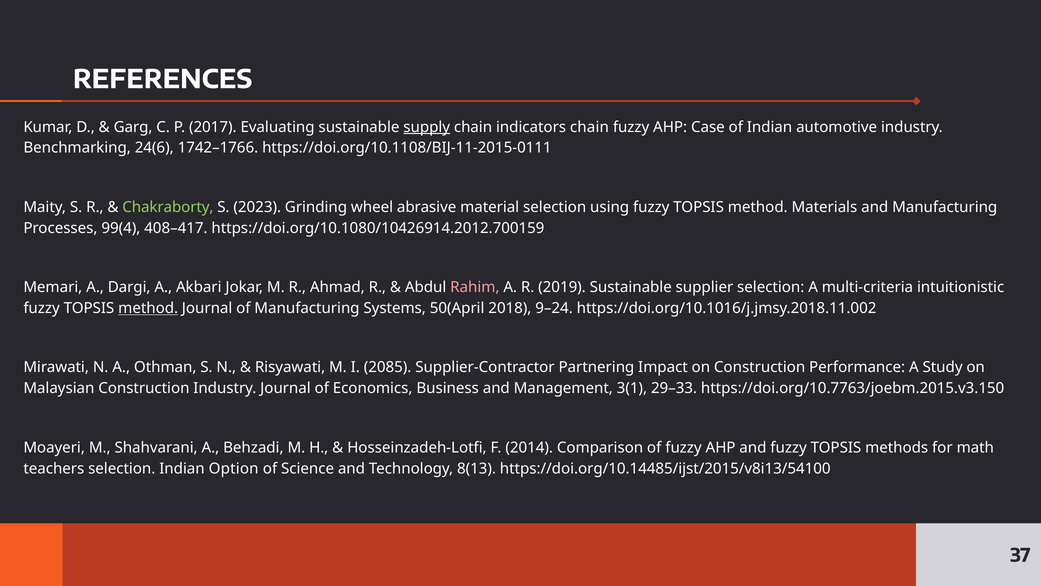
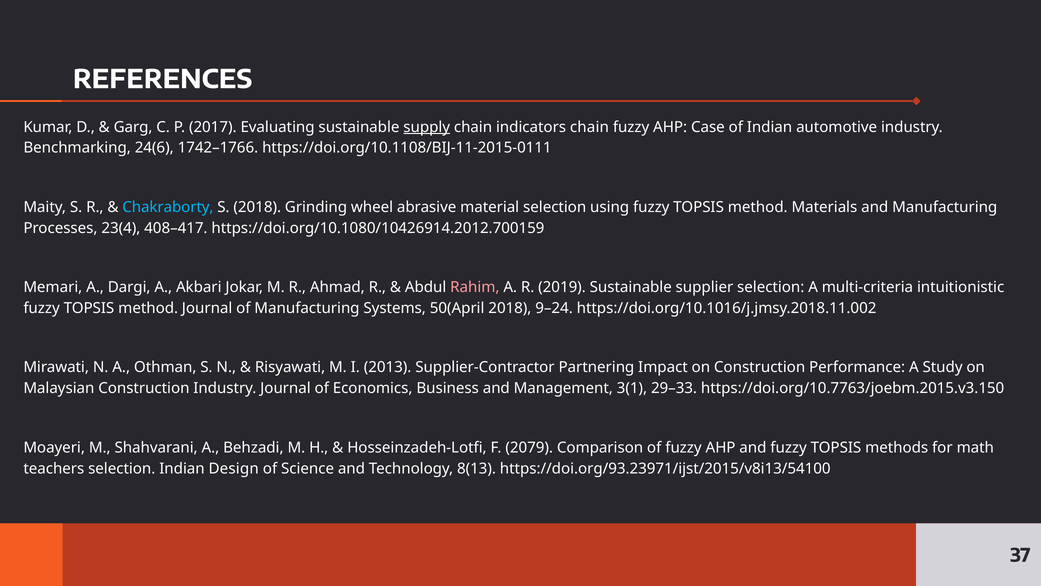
Chakraborty colour: light green -> light blue
S 2023: 2023 -> 2018
99(4: 99(4 -> 23(4
method at (148, 308) underline: present -> none
2085: 2085 -> 2013
2014: 2014 -> 2079
Option: Option -> Design
https://doi.org/10.14485/ijst/2015/v8i13/54100: https://doi.org/10.14485/ijst/2015/v8i13/54100 -> https://doi.org/93.23971/ijst/2015/v8i13/54100
